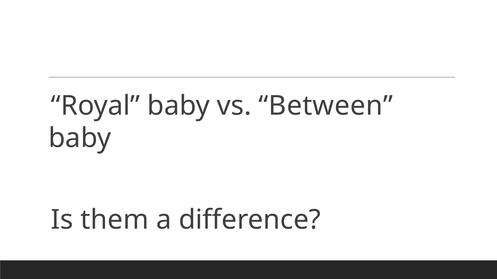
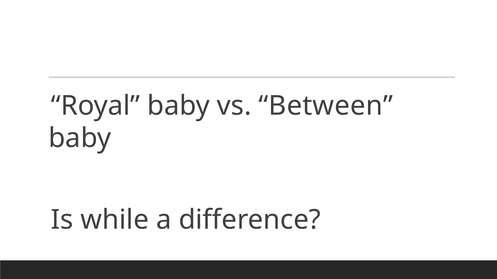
them: them -> while
